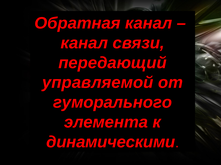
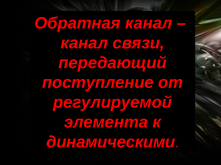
управляемой: управляемой -> поступление
гуморального: гуморального -> регулируемой
